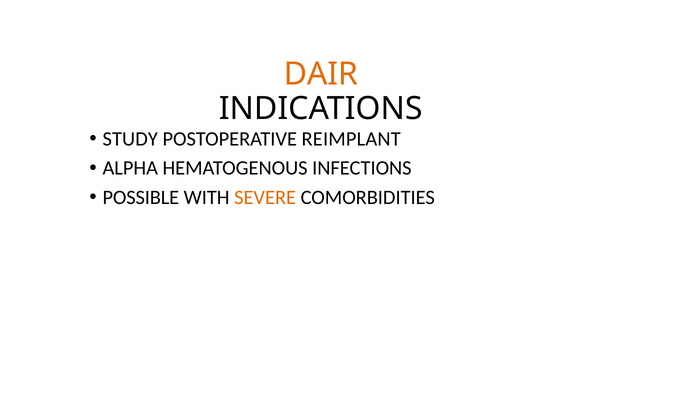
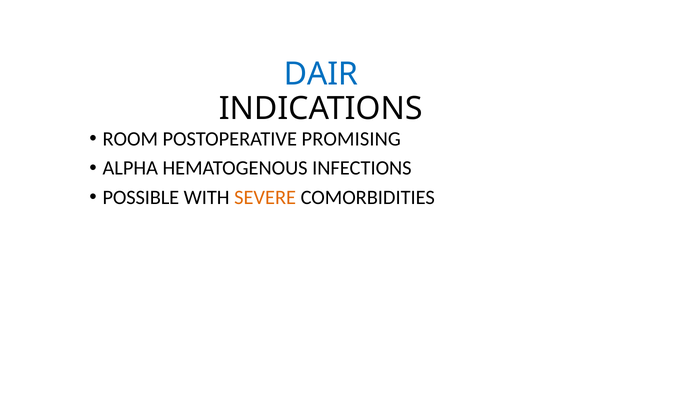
DAIR colour: orange -> blue
STUDY: STUDY -> ROOM
REIMPLANT: REIMPLANT -> PROMISING
